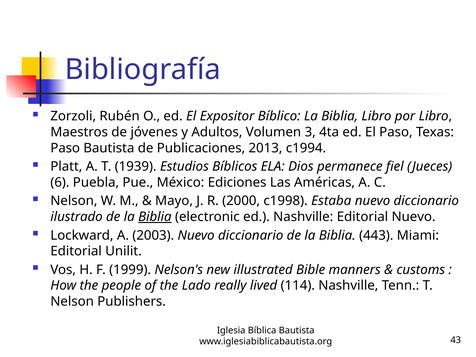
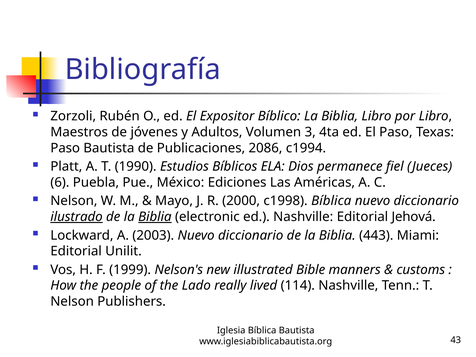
2013: 2013 -> 2086
1939: 1939 -> 1990
c1998 Estaba: Estaba -> Bíblica
ilustrado underline: none -> present
Editorial Nuevo: Nuevo -> Jehová
